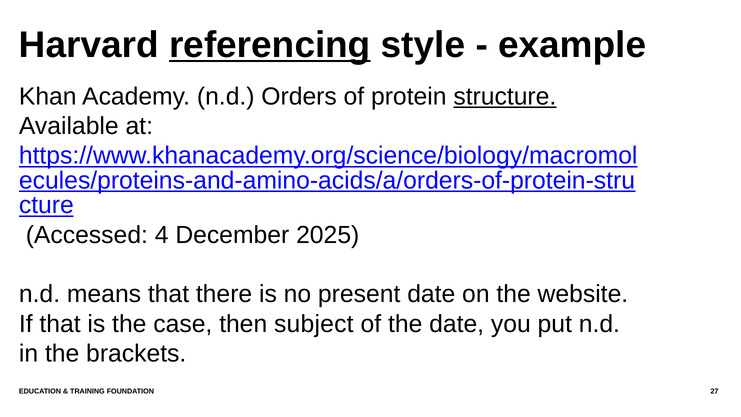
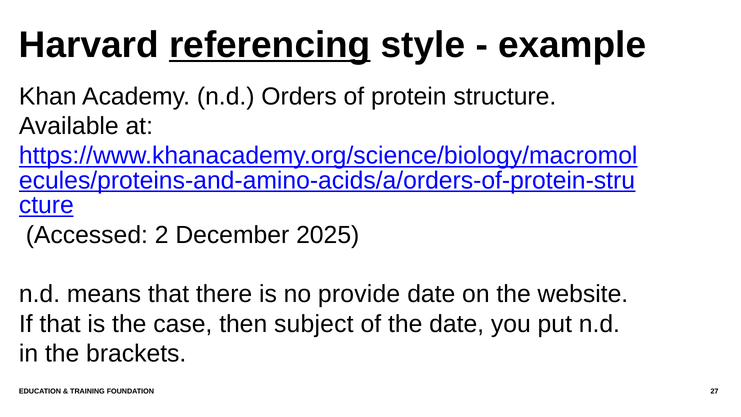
structure underline: present -> none
4: 4 -> 2
present: present -> provide
